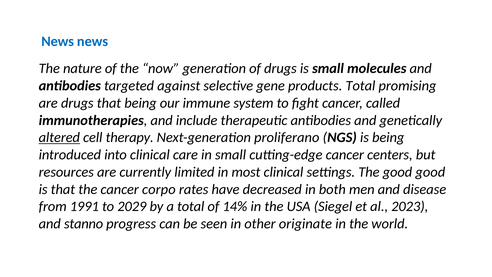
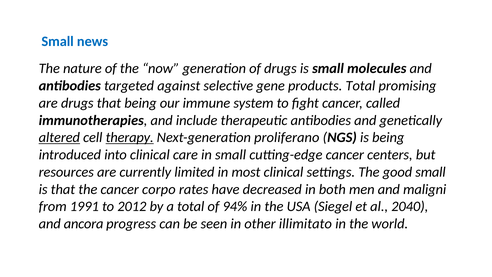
News at (58, 41): News -> Small
therapy underline: none -> present
good good: good -> small
disease: disease -> maligni
2029: 2029 -> 2012
14%: 14% -> 94%
2023: 2023 -> 2040
stanno: stanno -> ancora
originate: originate -> illimitato
